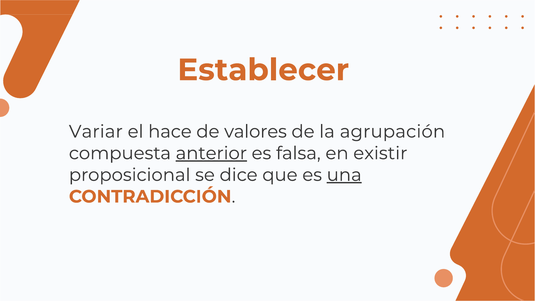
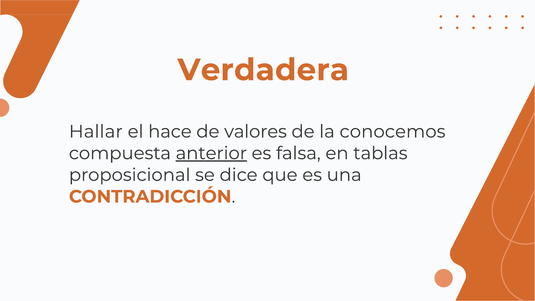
Establecer: Establecer -> Verdadera
Variar: Variar -> Hallar
agrupación: agrupación -> conocemos
existir: existir -> tablas
una underline: present -> none
